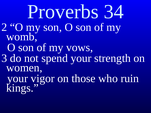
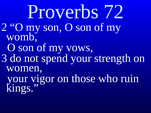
34: 34 -> 72
